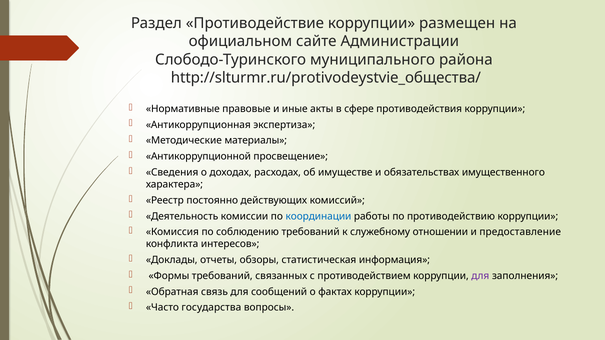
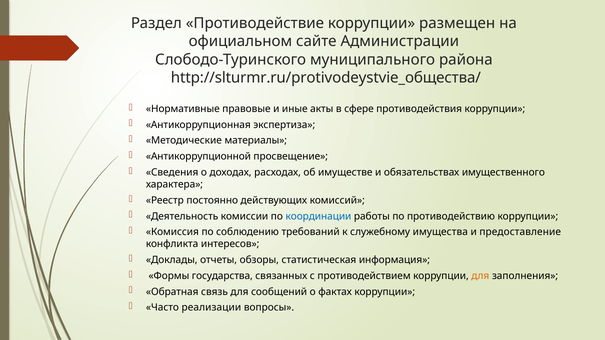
отношении: отношении -> имущества
Формы требований: требований -> государства
для at (480, 276) colour: purple -> orange
государства: государства -> реализации
